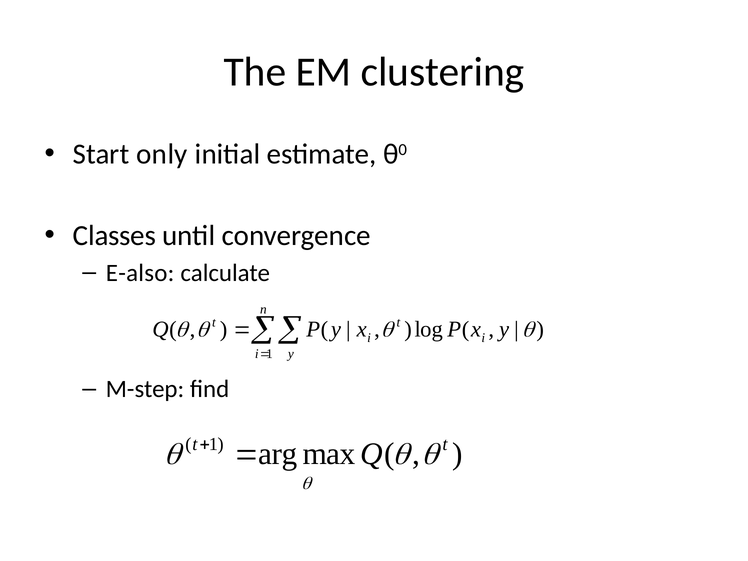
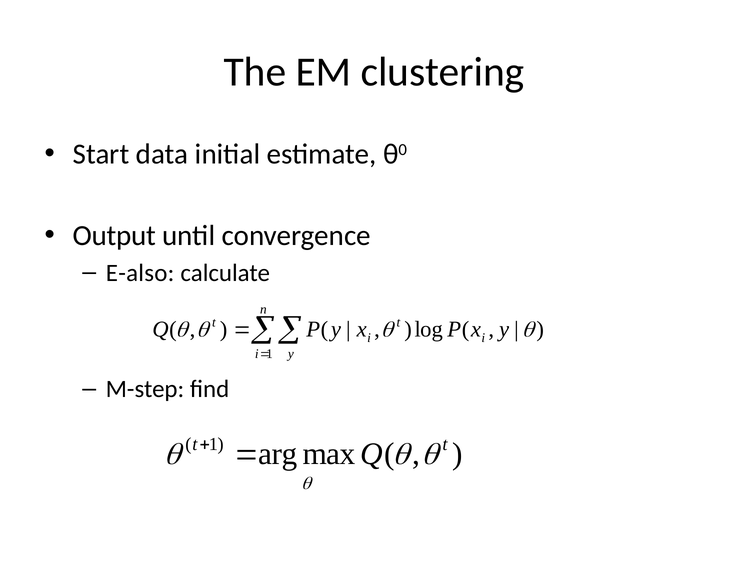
only: only -> data
Classes: Classes -> Output
